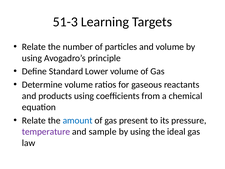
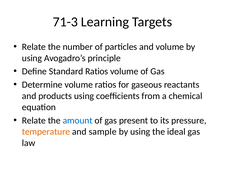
51-3: 51-3 -> 71-3
Standard Lower: Lower -> Ratios
temperature colour: purple -> orange
